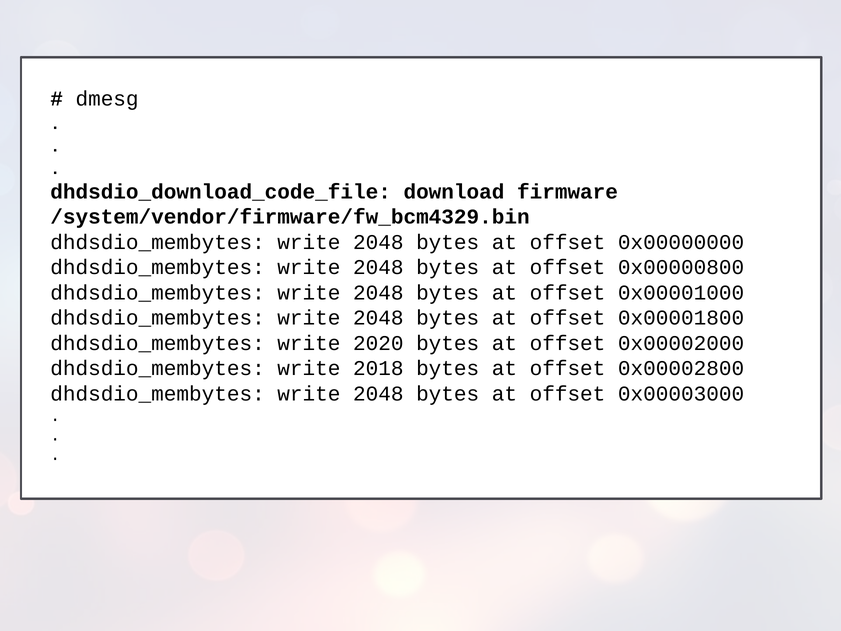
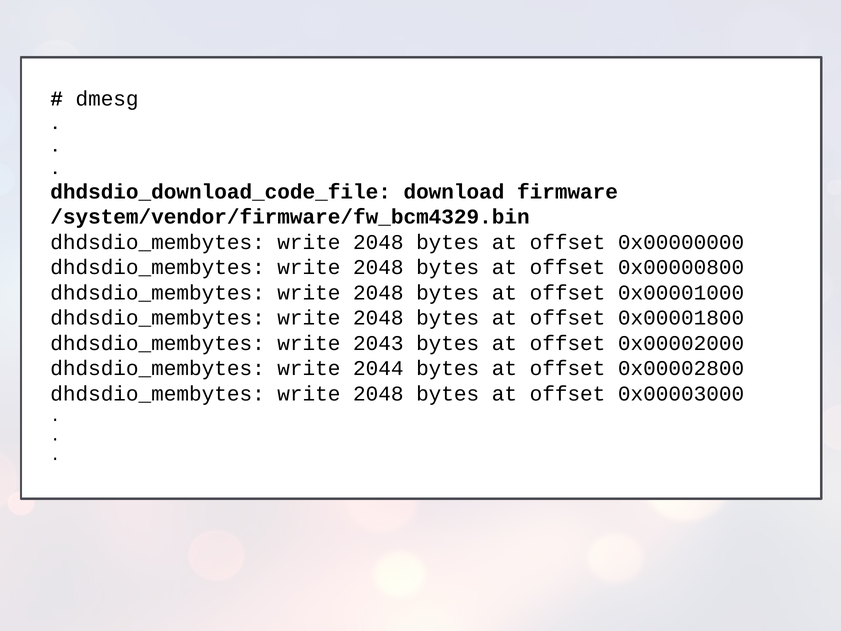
2020: 2020 -> 2043
2018: 2018 -> 2044
